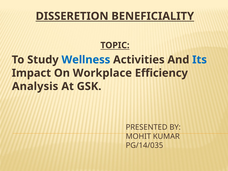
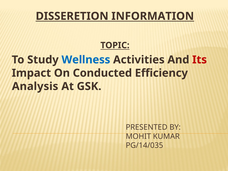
BENEFICIALITY: BENEFICIALITY -> INFORMATION
Its colour: blue -> red
Workplace: Workplace -> Conducted
